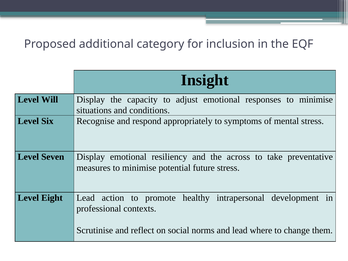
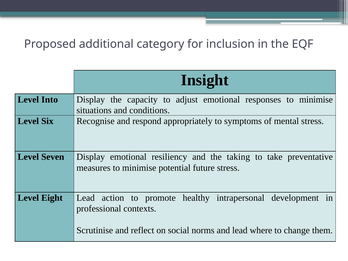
Will: Will -> Into
across: across -> taking
